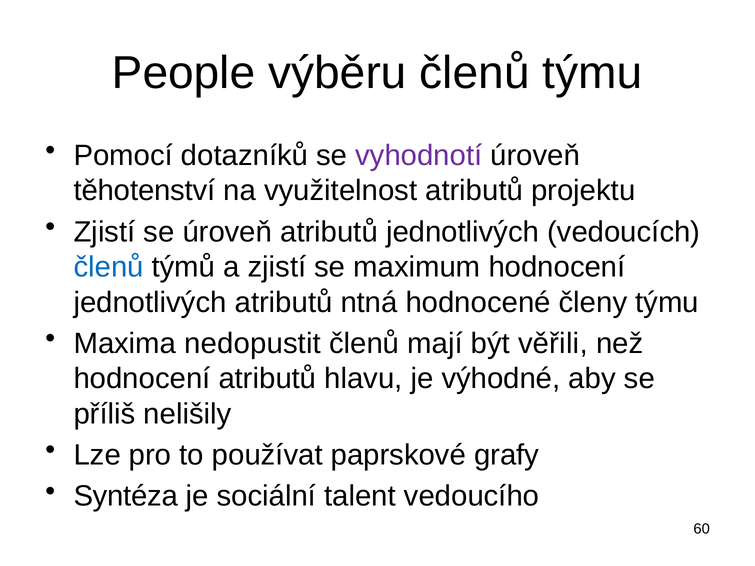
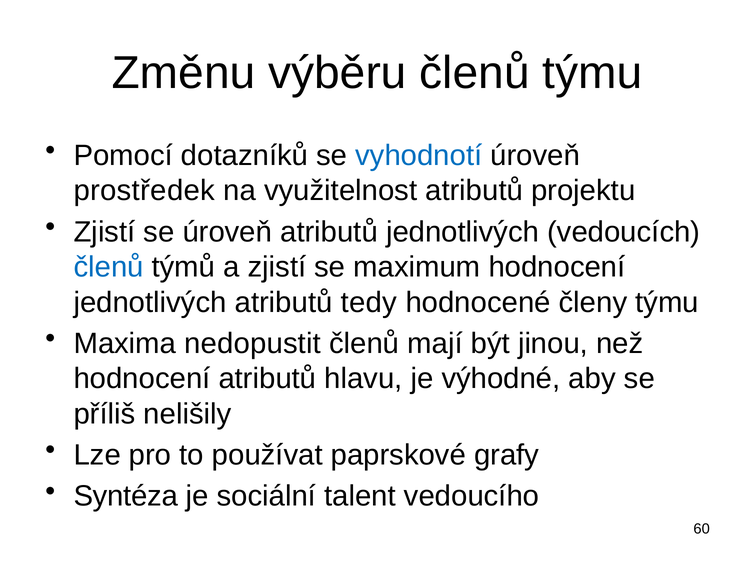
People: People -> Změnu
vyhodnotí colour: purple -> blue
těhotenství: těhotenství -> prostředek
ntná: ntná -> tedy
věřili: věřili -> jinou
